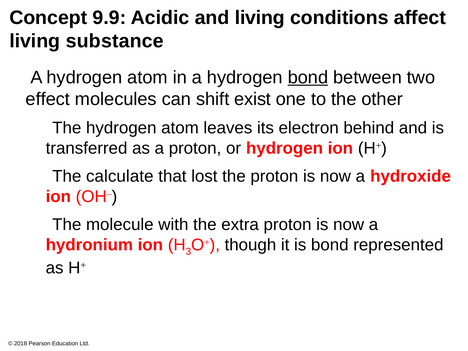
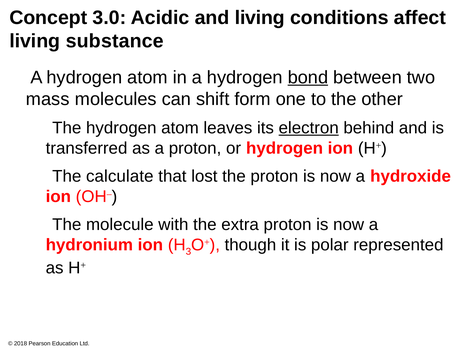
9.9: 9.9 -> 3.0
effect: effect -> mass
exist: exist -> form
electron underline: none -> present
is bond: bond -> polar
